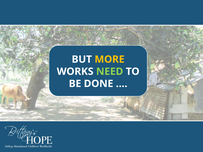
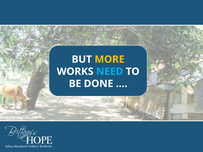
NEED colour: light green -> light blue
